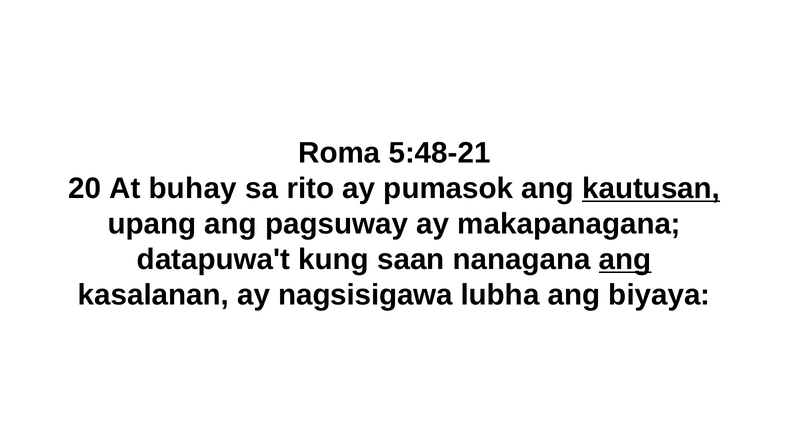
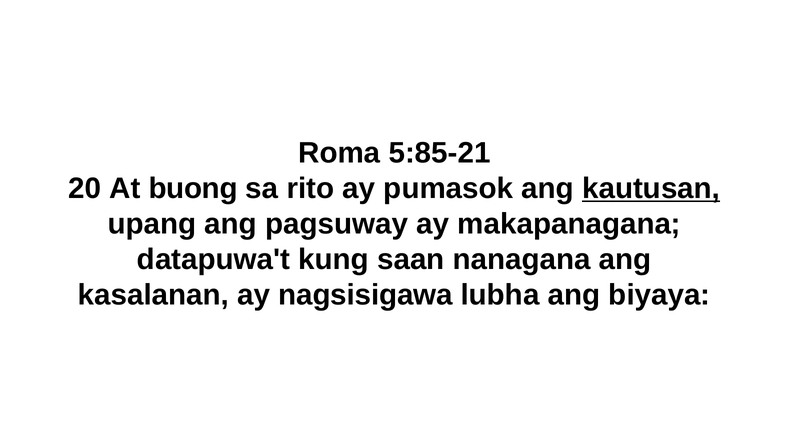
5:48-21: 5:48-21 -> 5:85-21
buhay: buhay -> buong
ang at (625, 259) underline: present -> none
